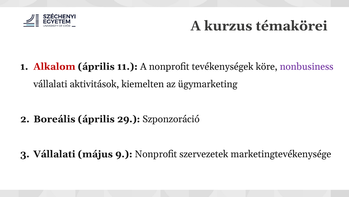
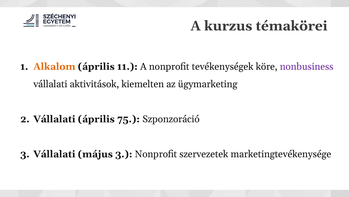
Alkalom colour: red -> orange
2 Boreális: Boreális -> Vállalati
29: 29 -> 75
május 9: 9 -> 3
